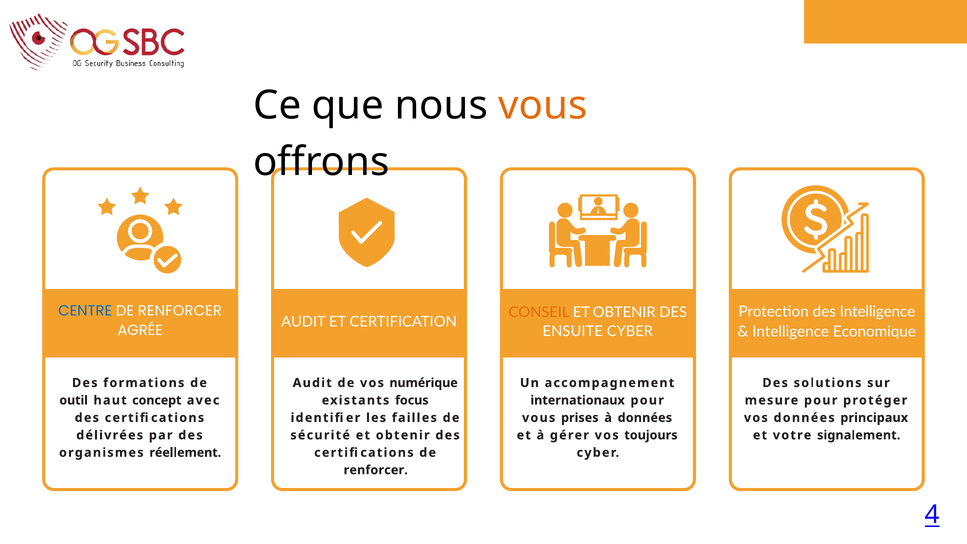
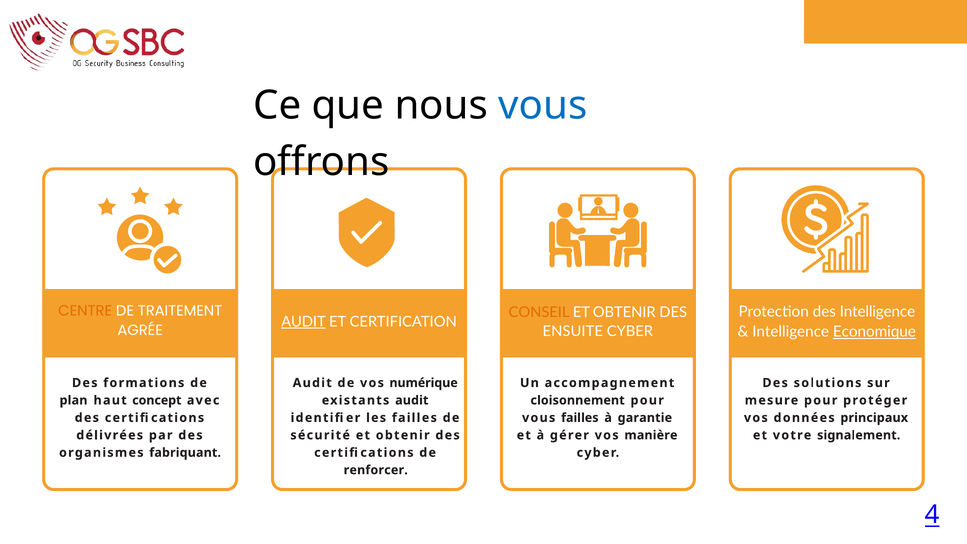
vous at (543, 105) colour: orange -> blue
CENTRE colour: blue -> orange
RENFORCER at (180, 311): RENFORCER -> TRAITEMENT
AUDIT at (303, 322) underline: none -> present
Economique underline: none -> present
outil: outil -> plan
existants focus: focus -> audit
internationaux: internationaux -> cloisonnement
vous prises: prises -> failles
à données: données -> garantie
toujours: toujours -> manière
réellement: réellement -> fabriquant
